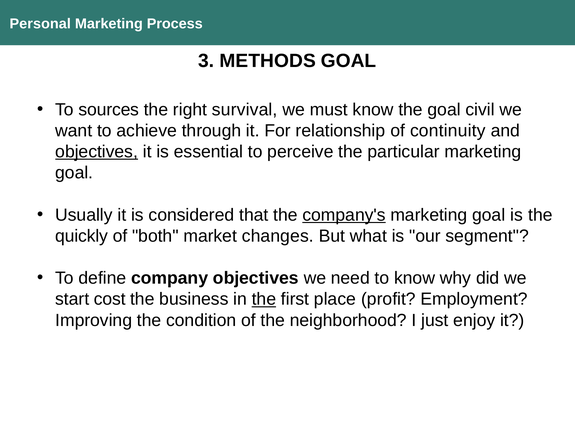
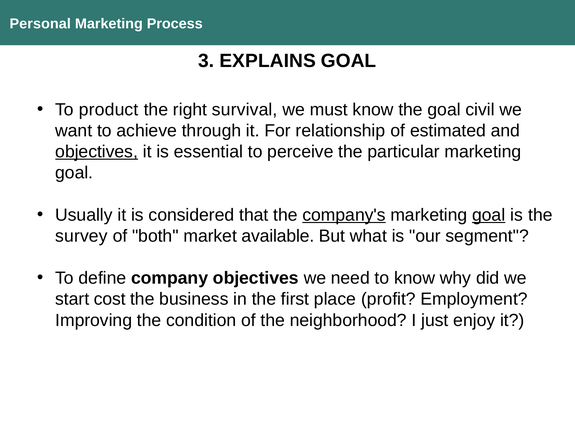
METHODS: METHODS -> EXPLAINS
sources: sources -> product
continuity: continuity -> estimated
goal at (489, 215) underline: none -> present
quickly: quickly -> survey
changes: changes -> available
the at (264, 299) underline: present -> none
